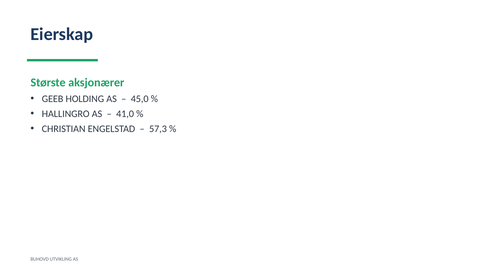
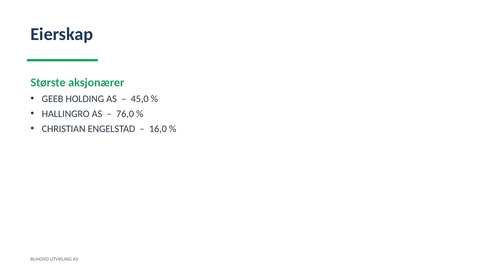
41,0: 41,0 -> 76,0
57,3: 57,3 -> 16,0
